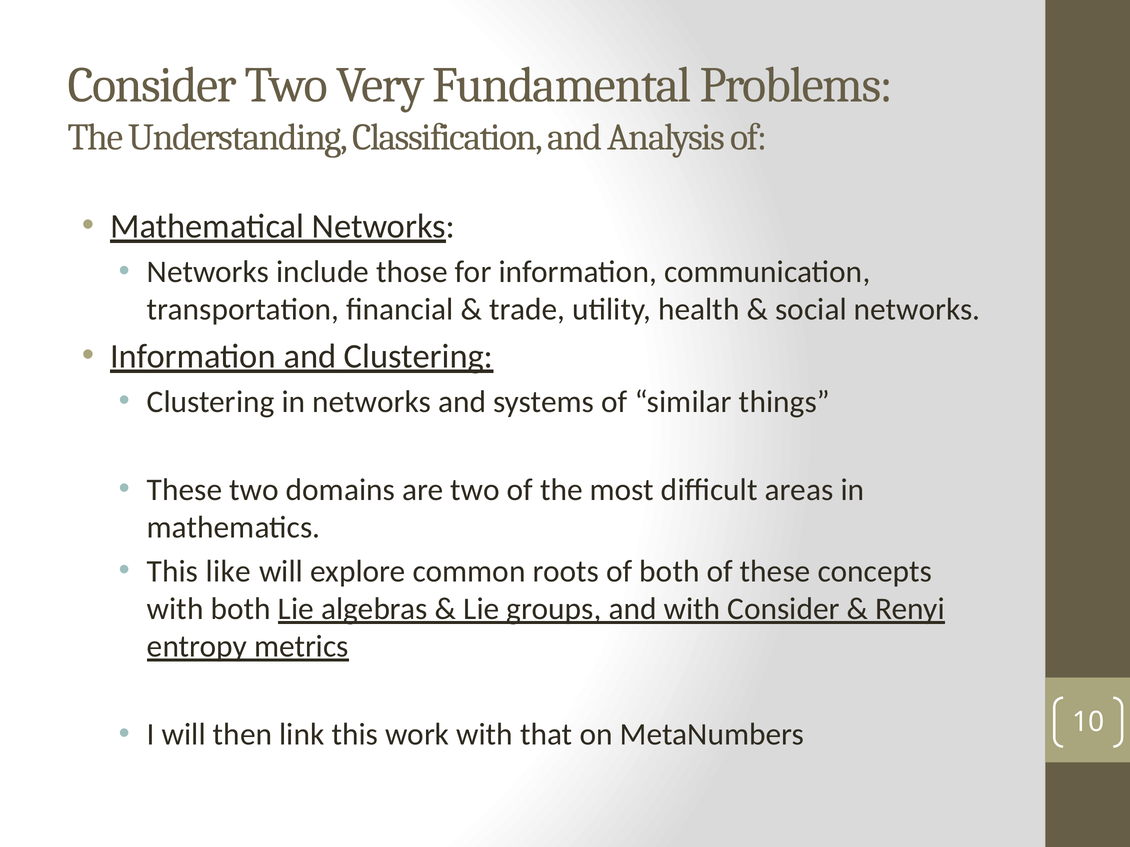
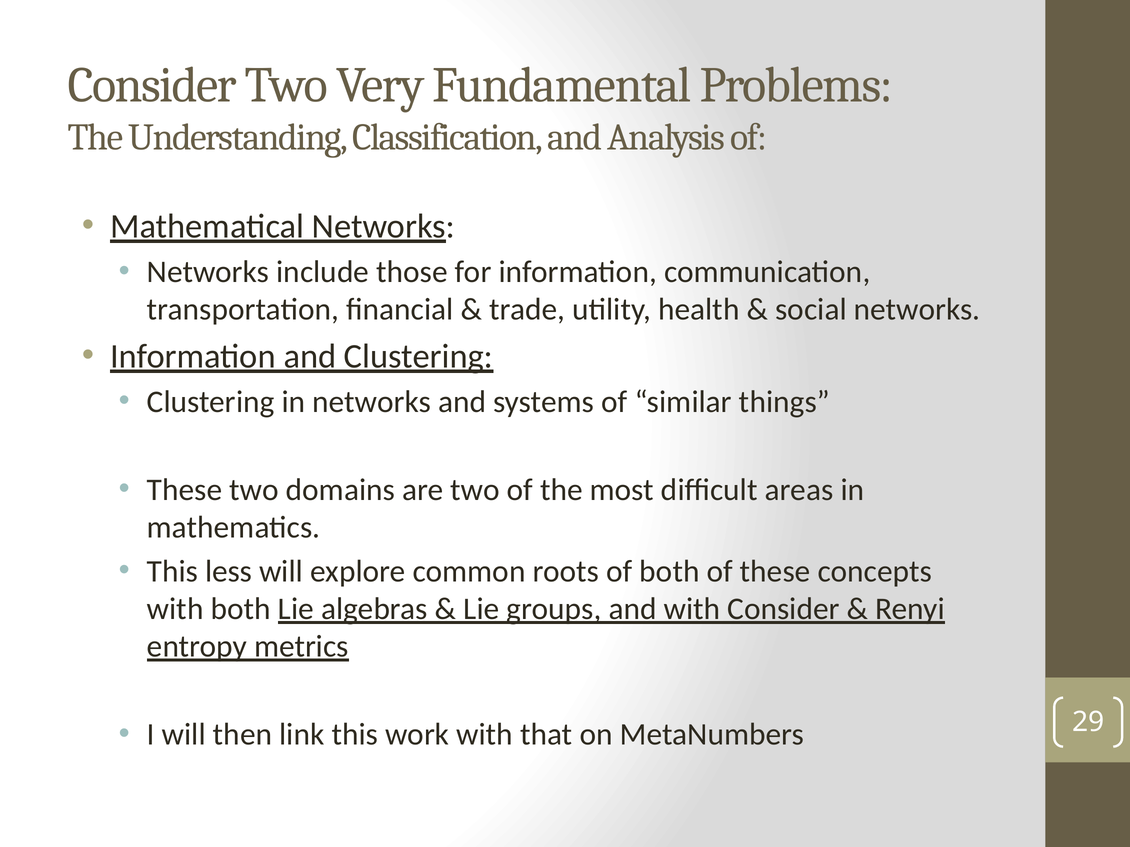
like: like -> less
10: 10 -> 29
